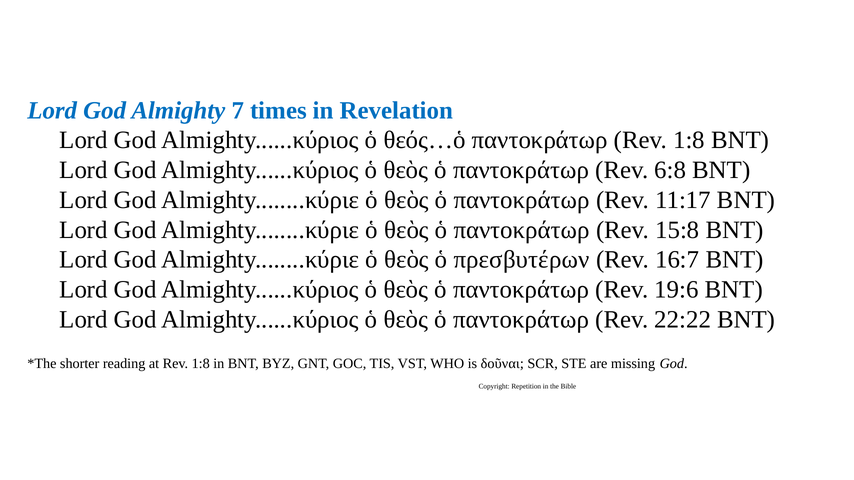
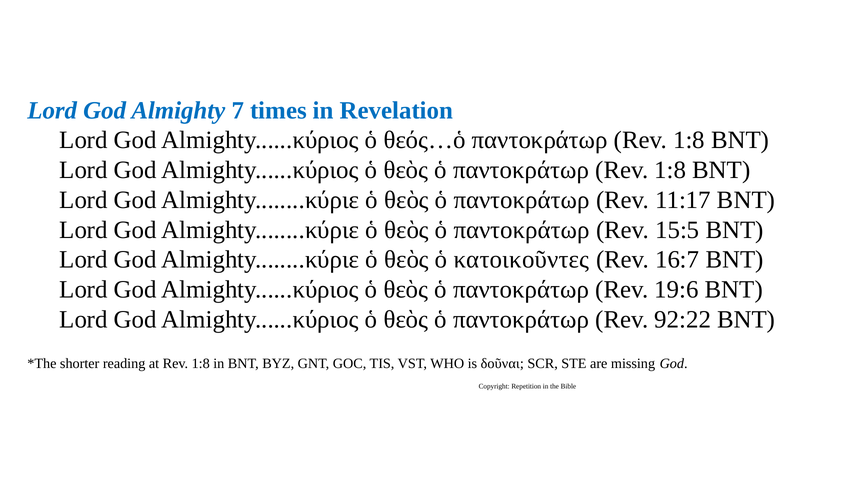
ὁ παντοκράτωρ Rev 6:8: 6:8 -> 1:8
15:8: 15:8 -> 15:5
πρεσβυτέρων: πρεσβυτέρων -> κατοικοῦντες
22:22: 22:22 -> 92:22
